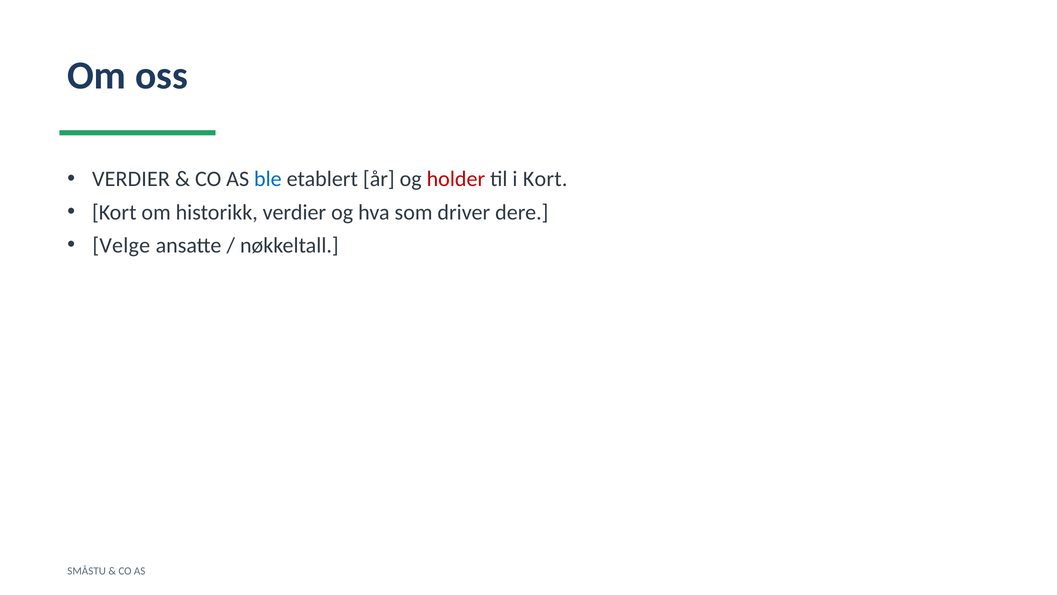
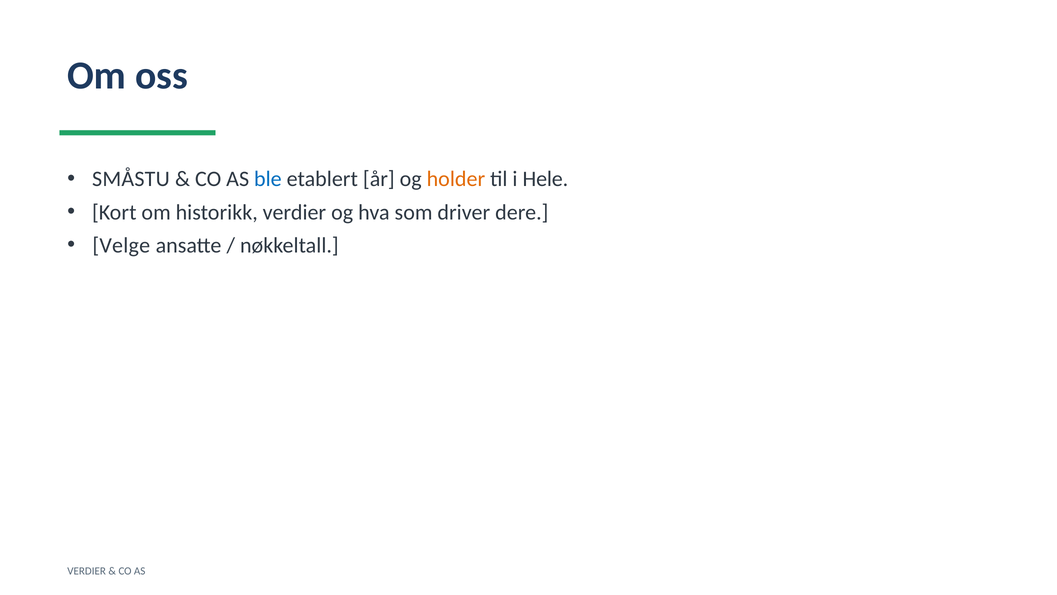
VERDIER at (131, 179): VERDIER -> SMÅSTU
holder colour: red -> orange
i Kort: Kort -> Hele
SMÅSTU at (87, 570): SMÅSTU -> VERDIER
